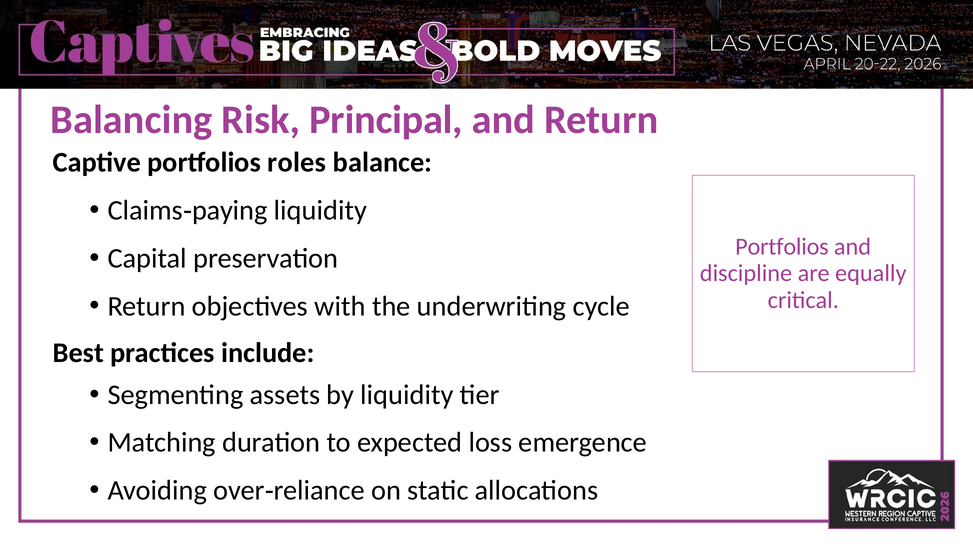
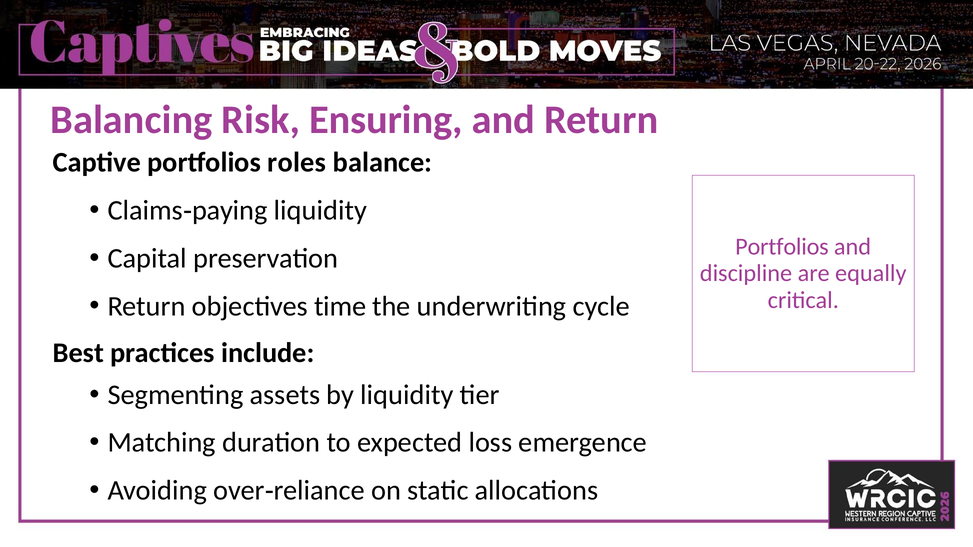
Principal: Principal -> Ensuring
with: with -> time
